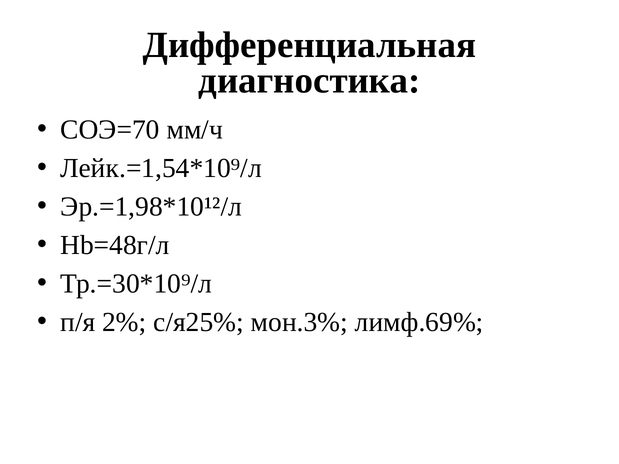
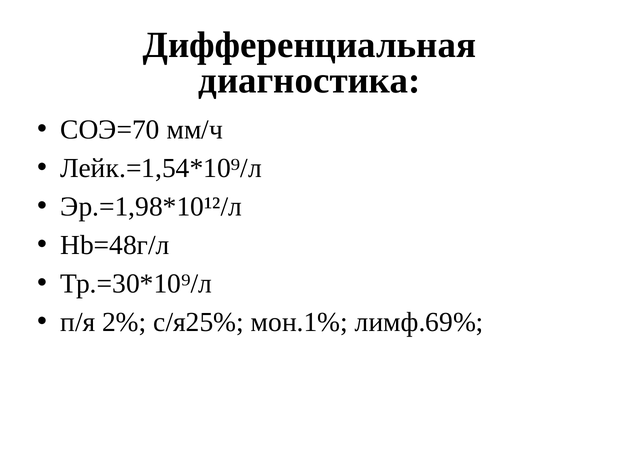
мон.3%: мон.3% -> мон.1%
